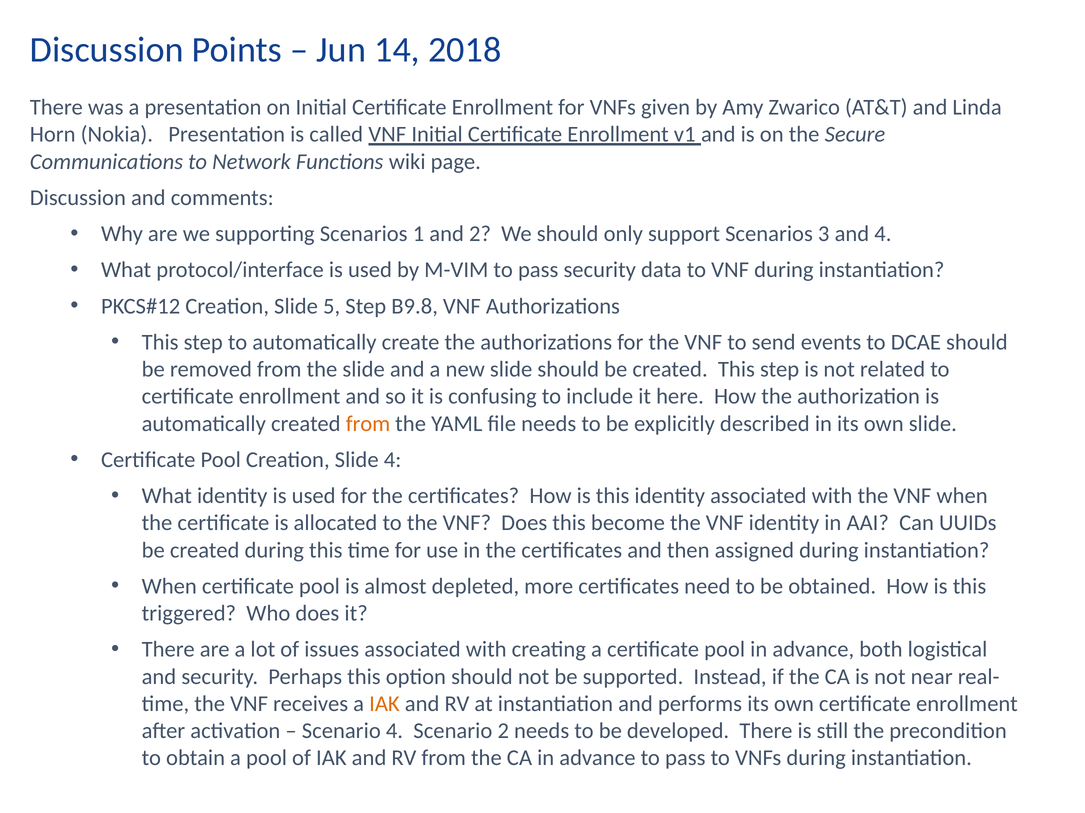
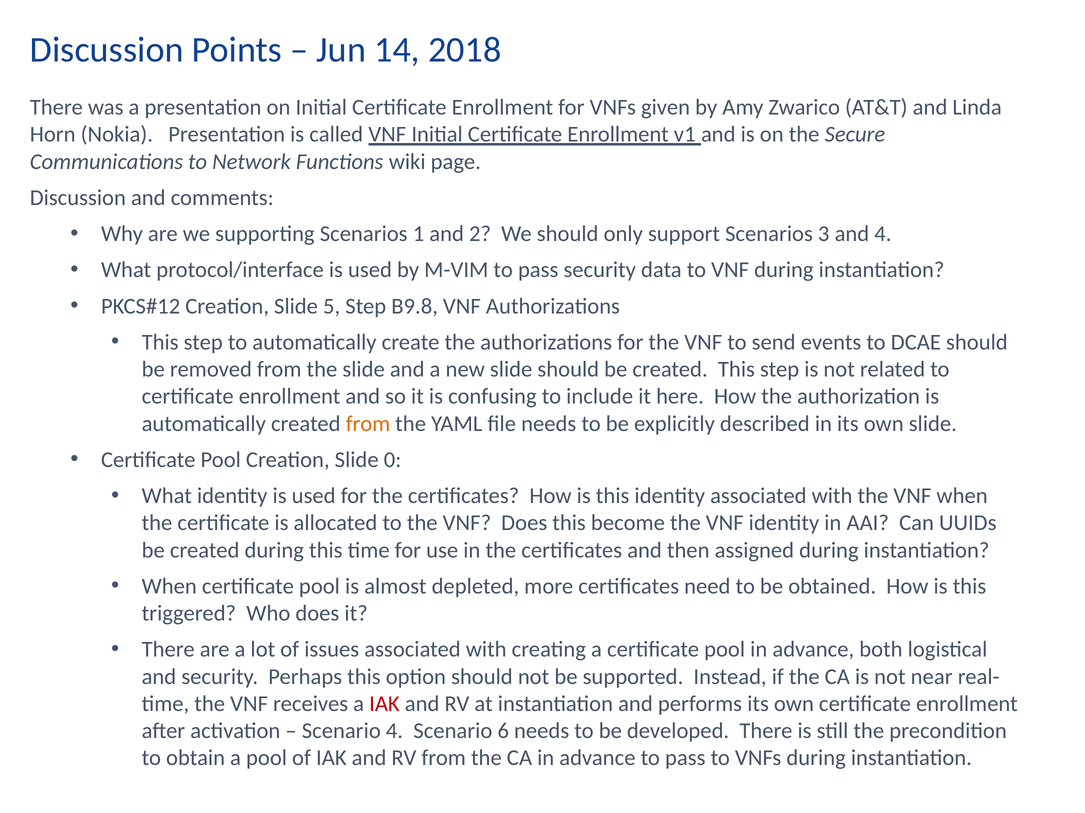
Slide 4: 4 -> 0
IAK at (384, 704) colour: orange -> red
Scenario 2: 2 -> 6
